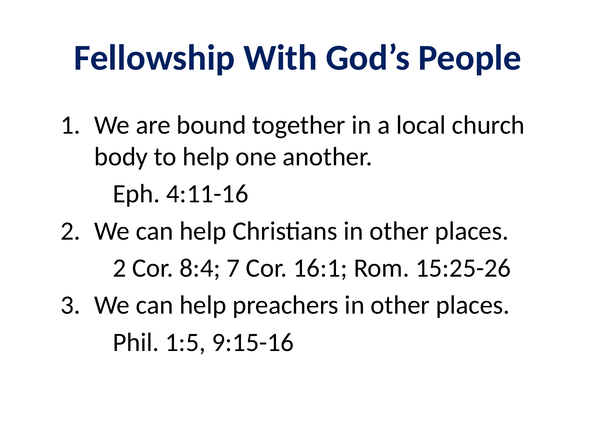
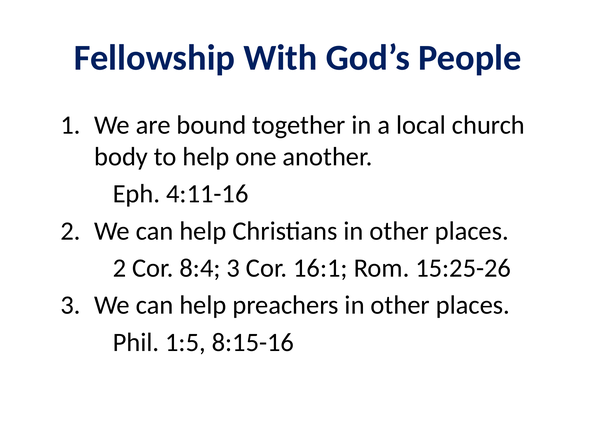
8:4 7: 7 -> 3
9:15-16: 9:15-16 -> 8:15-16
